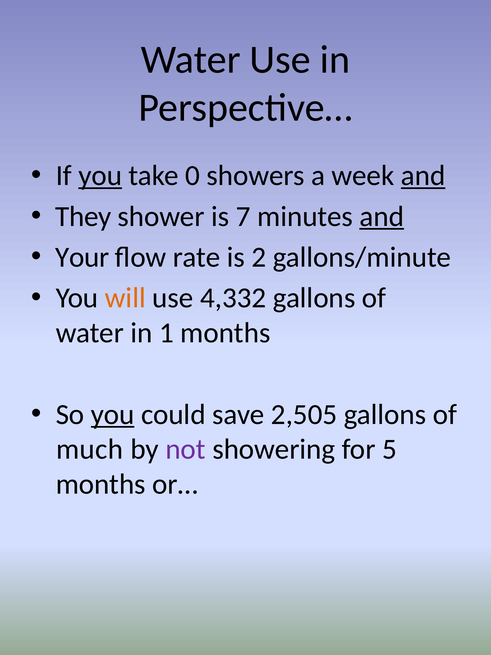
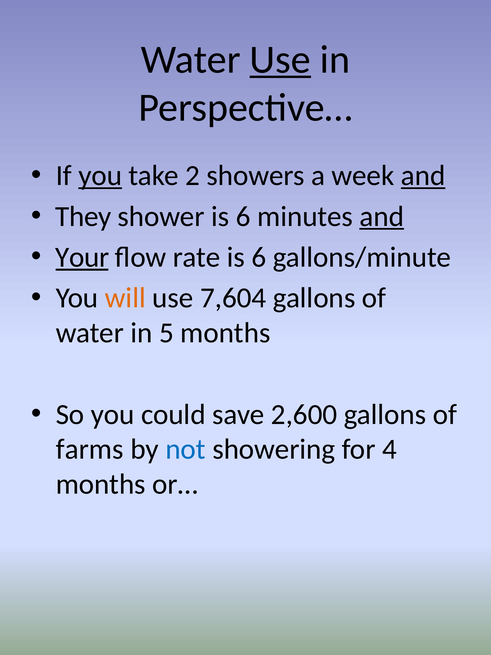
Use at (280, 60) underline: none -> present
0: 0 -> 2
shower is 7: 7 -> 6
Your underline: none -> present
rate is 2: 2 -> 6
4,332: 4,332 -> 7,604
1: 1 -> 5
you at (113, 414) underline: present -> none
2,505: 2,505 -> 2,600
much: much -> farms
not colour: purple -> blue
5: 5 -> 4
